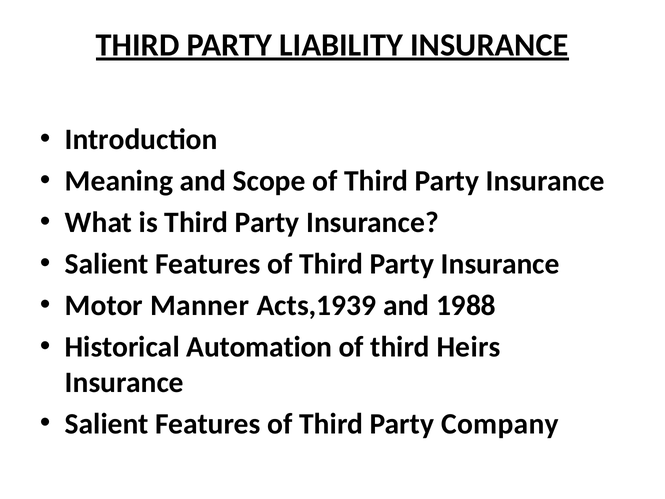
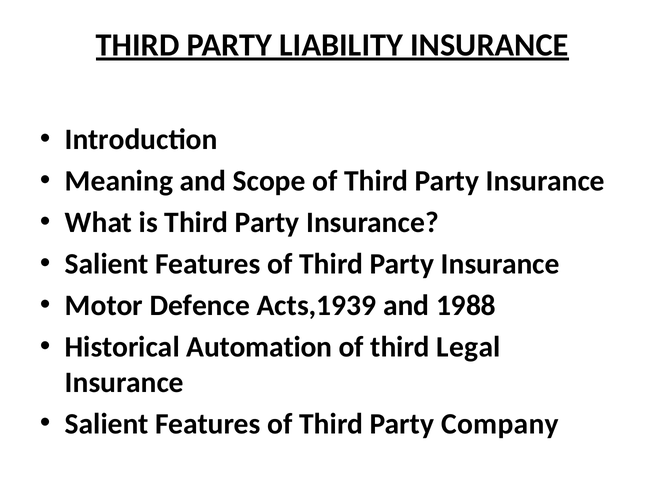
Manner: Manner -> Defence
Heirs: Heirs -> Legal
